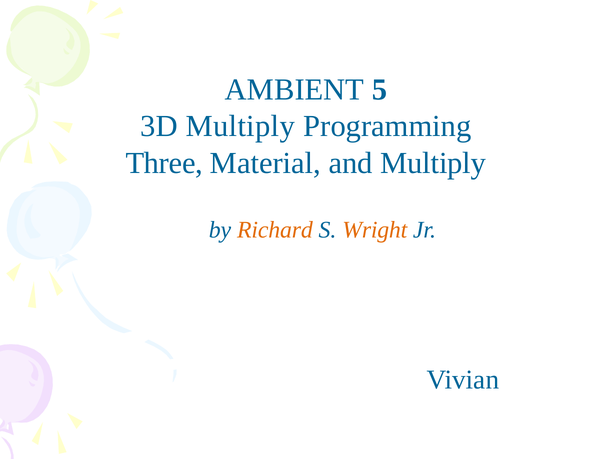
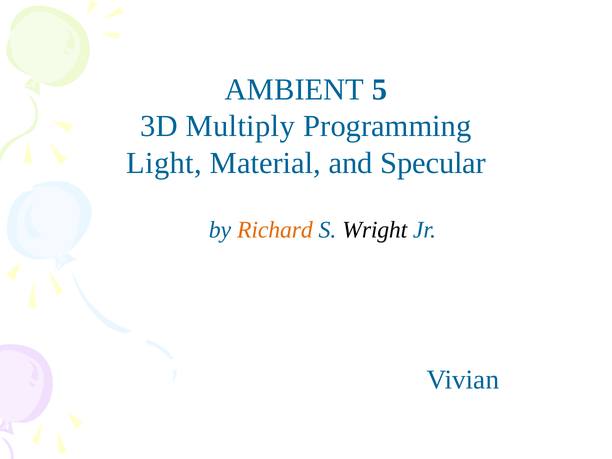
Three: Three -> Light
and Multiply: Multiply -> Specular
Wright colour: orange -> black
